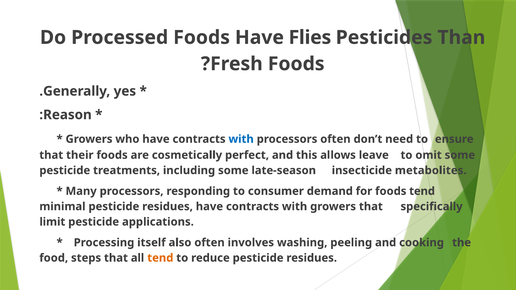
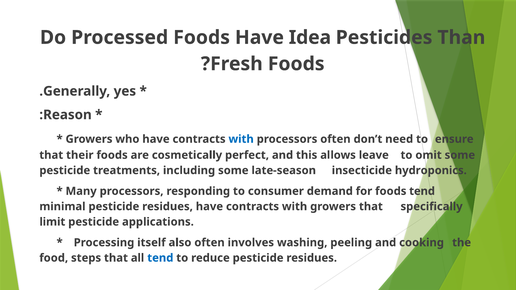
Flies: Flies -> Idea
metabolites: metabolites -> hydroponics
tend at (160, 258) colour: orange -> blue
